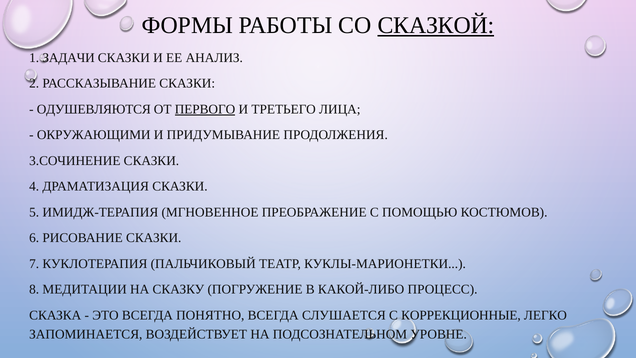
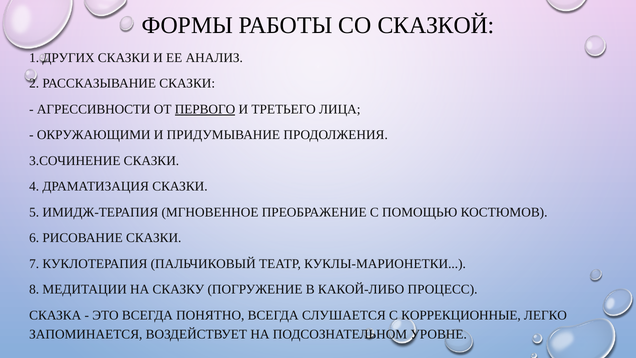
СКАЗКОЙ underline: present -> none
ЗАДАЧИ: ЗАДАЧИ -> ДРУГИХ
ОДУШЕВЛЯЮТСЯ: ОДУШЕВЛЯЮТСЯ -> АГРЕССИВНОСТИ
